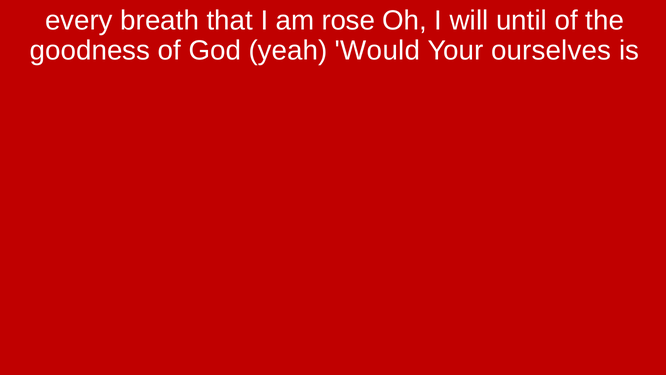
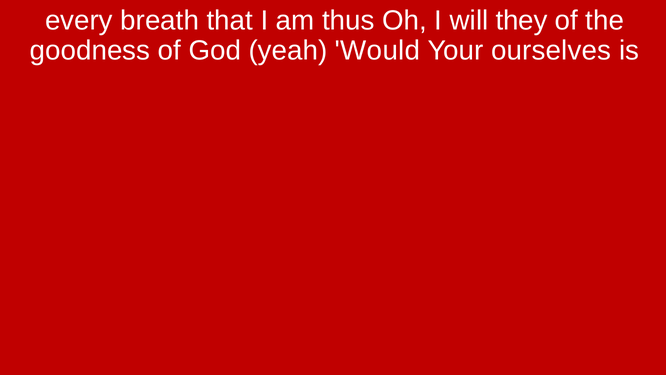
rose: rose -> thus
until: until -> they
